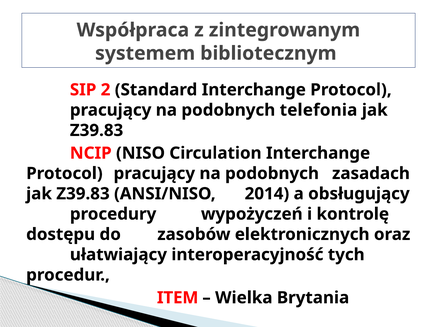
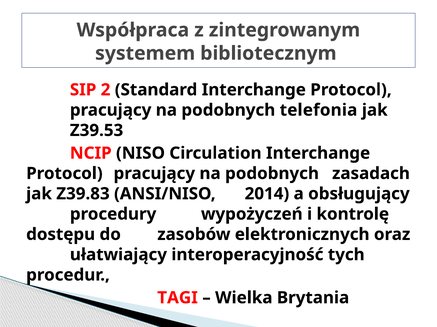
Z39.83 at (97, 131): Z39.83 -> Z39.53
ITEM: ITEM -> TAGI
